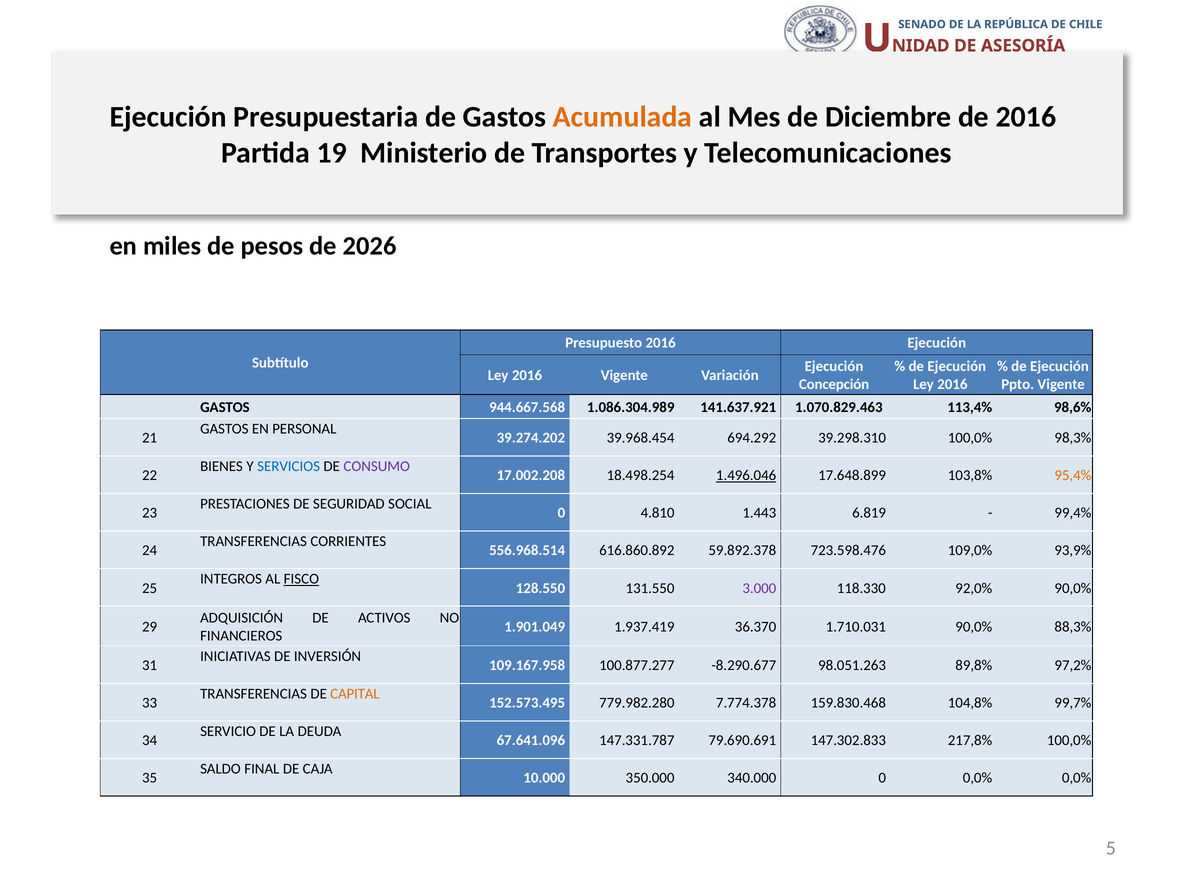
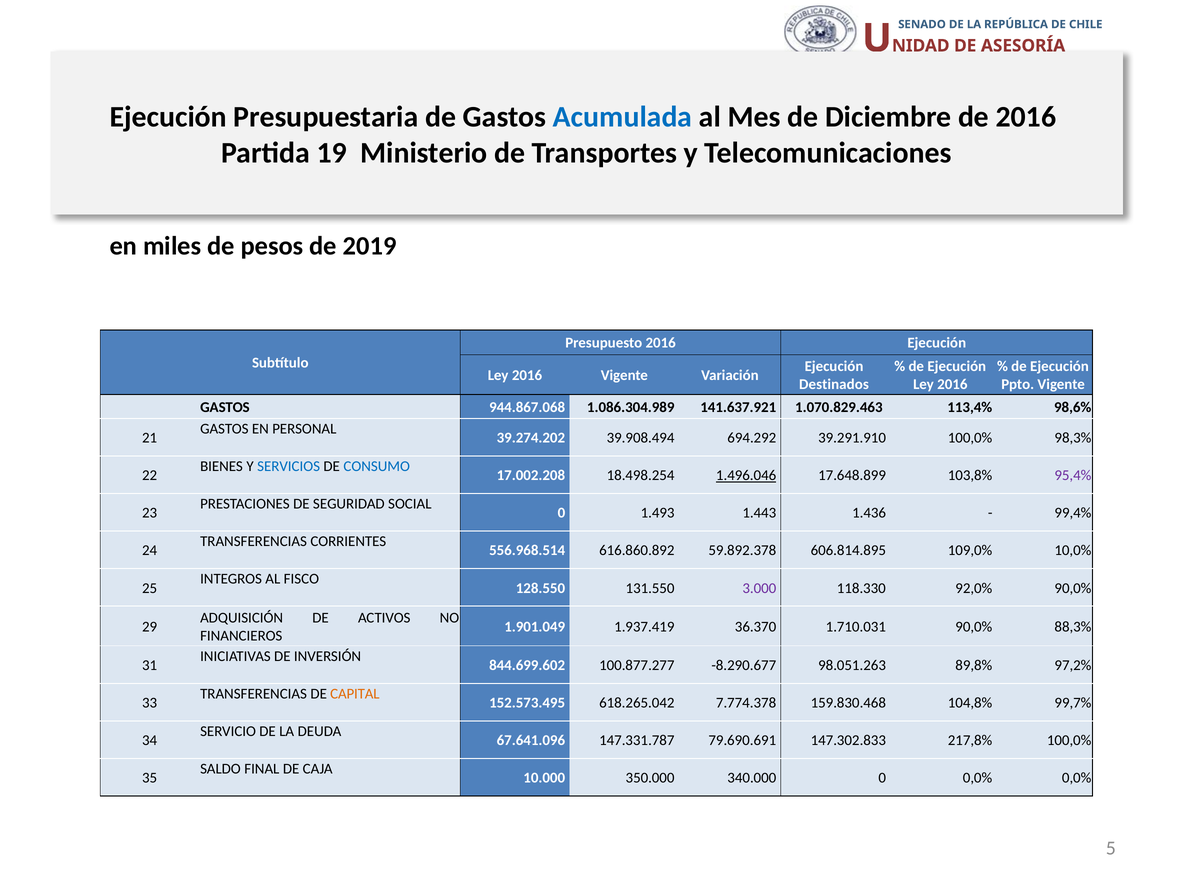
Acumulada colour: orange -> blue
2026: 2026 -> 2019
Concepción: Concepción -> Destinados
944.667.568: 944.667.568 -> 944.867.068
39.968.454: 39.968.454 -> 39.908.494
39.298.310: 39.298.310 -> 39.291.910
CONSUMO colour: purple -> blue
95,4% colour: orange -> purple
4.810: 4.810 -> 1.493
6.819: 6.819 -> 1.436
723.598.476: 723.598.476 -> 606.814.895
93,9%: 93,9% -> 10,0%
FISCO underline: present -> none
109.167.958: 109.167.958 -> 844.699.602
779.982.280: 779.982.280 -> 618.265.042
